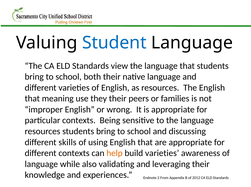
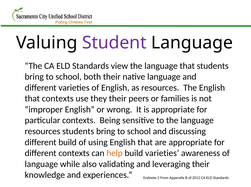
Student colour: blue -> purple
that meaning: meaning -> contexts
different skills: skills -> build
